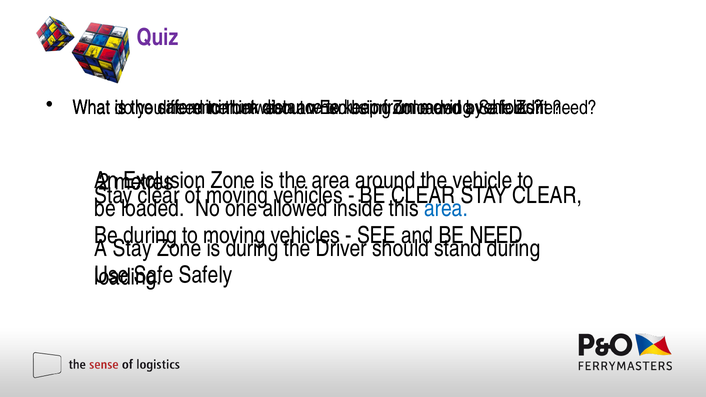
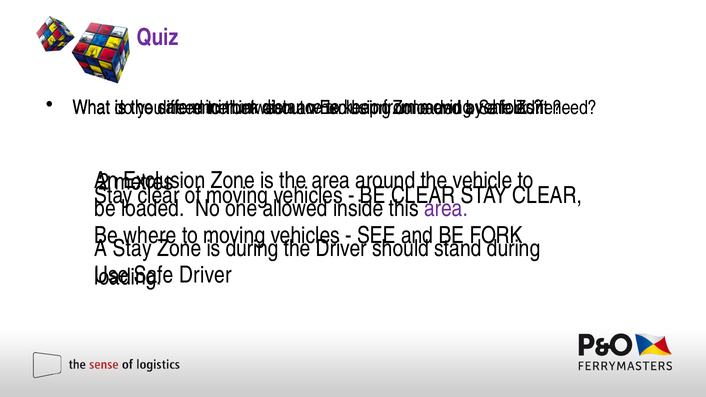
area at (446, 209) colour: blue -> purple
during at (150, 235): during -> where
NEED at (496, 235): NEED -> FORK
Safely at (206, 275): Safely -> Driver
